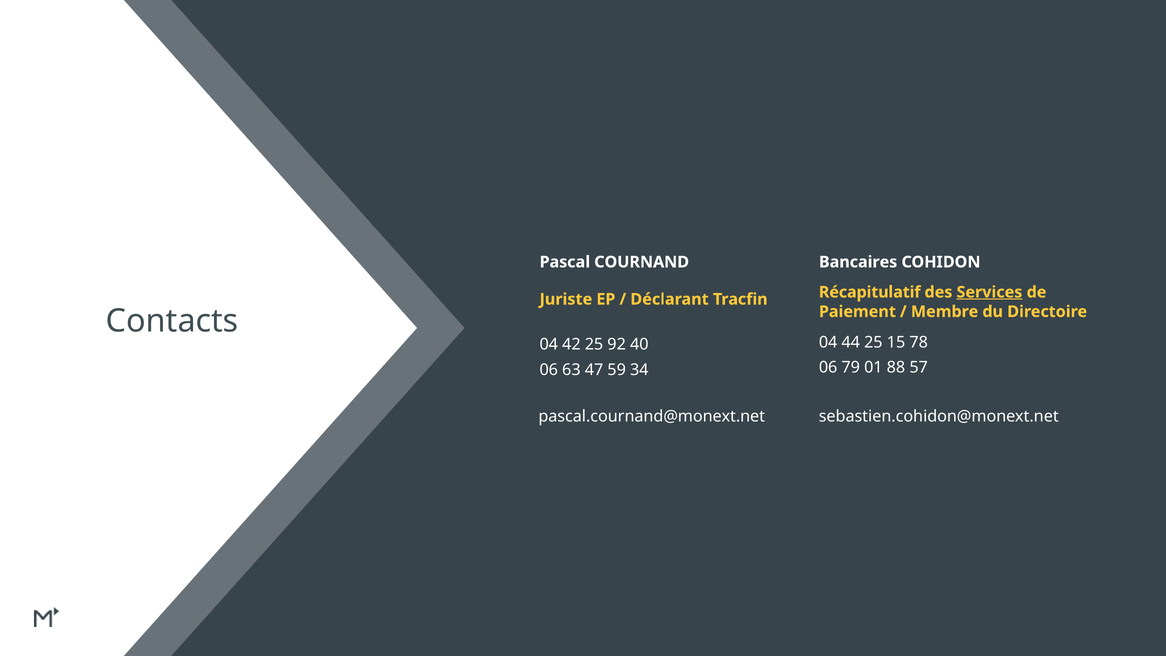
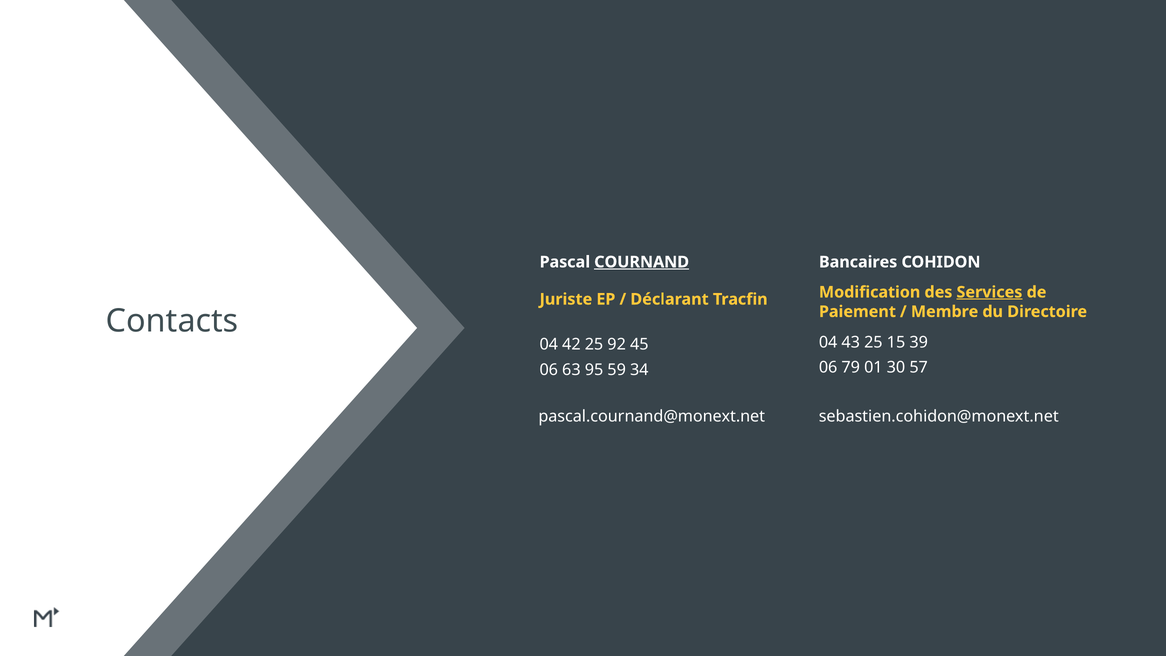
COURNAND underline: none -> present
Récapitulatif: Récapitulatif -> Modification
44: 44 -> 43
78: 78 -> 39
40: 40 -> 45
88: 88 -> 30
47: 47 -> 95
